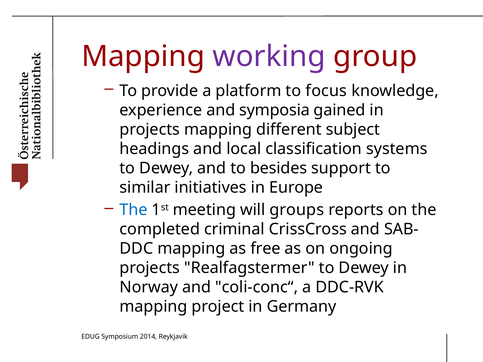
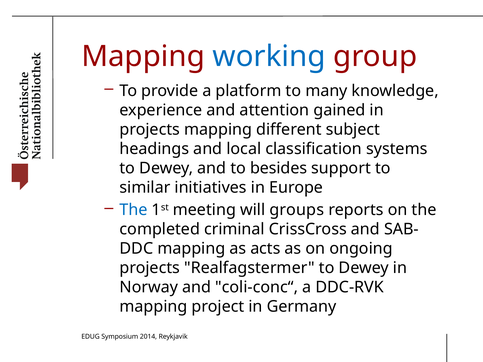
working colour: purple -> blue
focus: focus -> many
symposia: symposia -> attention
free: free -> acts
